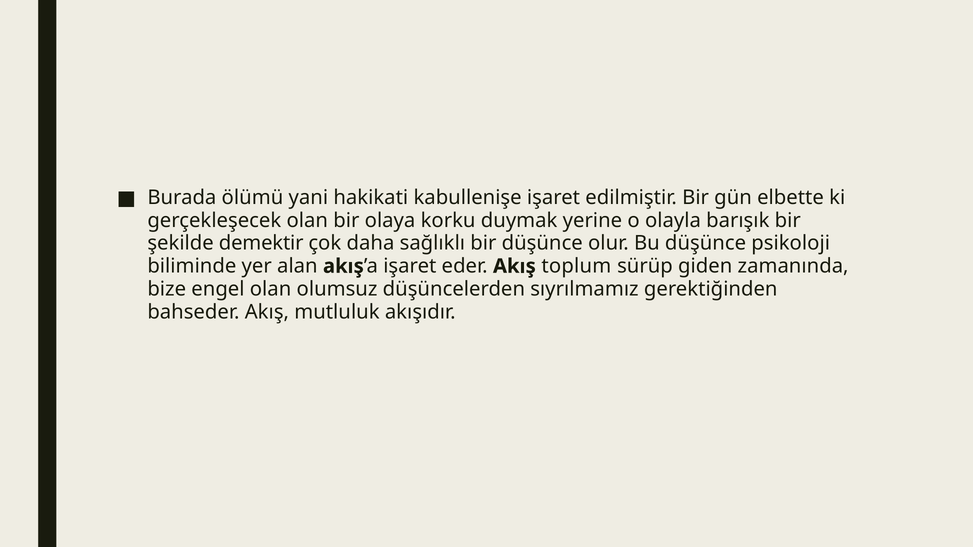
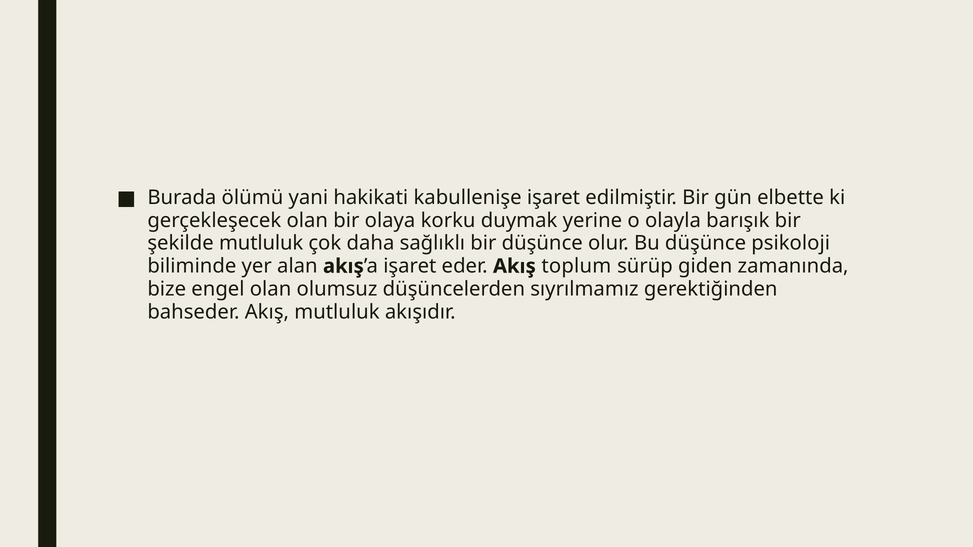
şekilde demektir: demektir -> mutluluk
